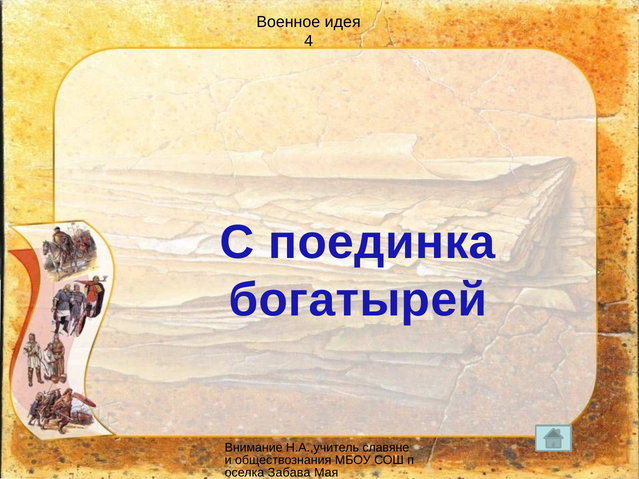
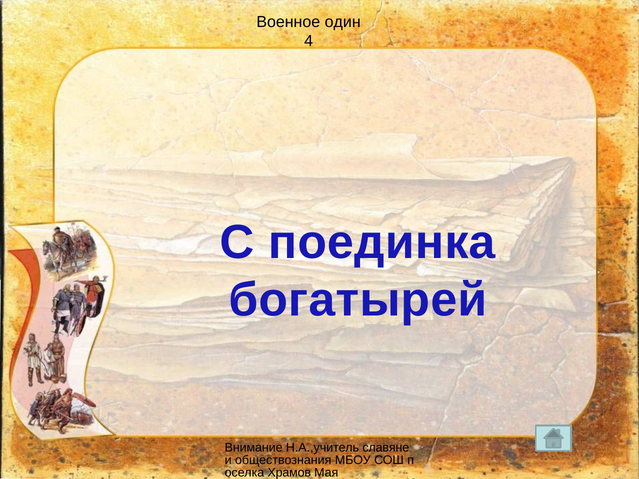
идея: идея -> один
Забава: Забава -> Храмов
